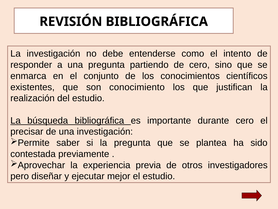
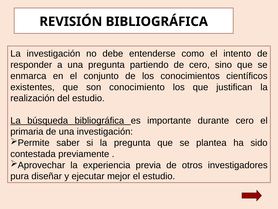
precisar: precisar -> primaria
pero: pero -> pura
